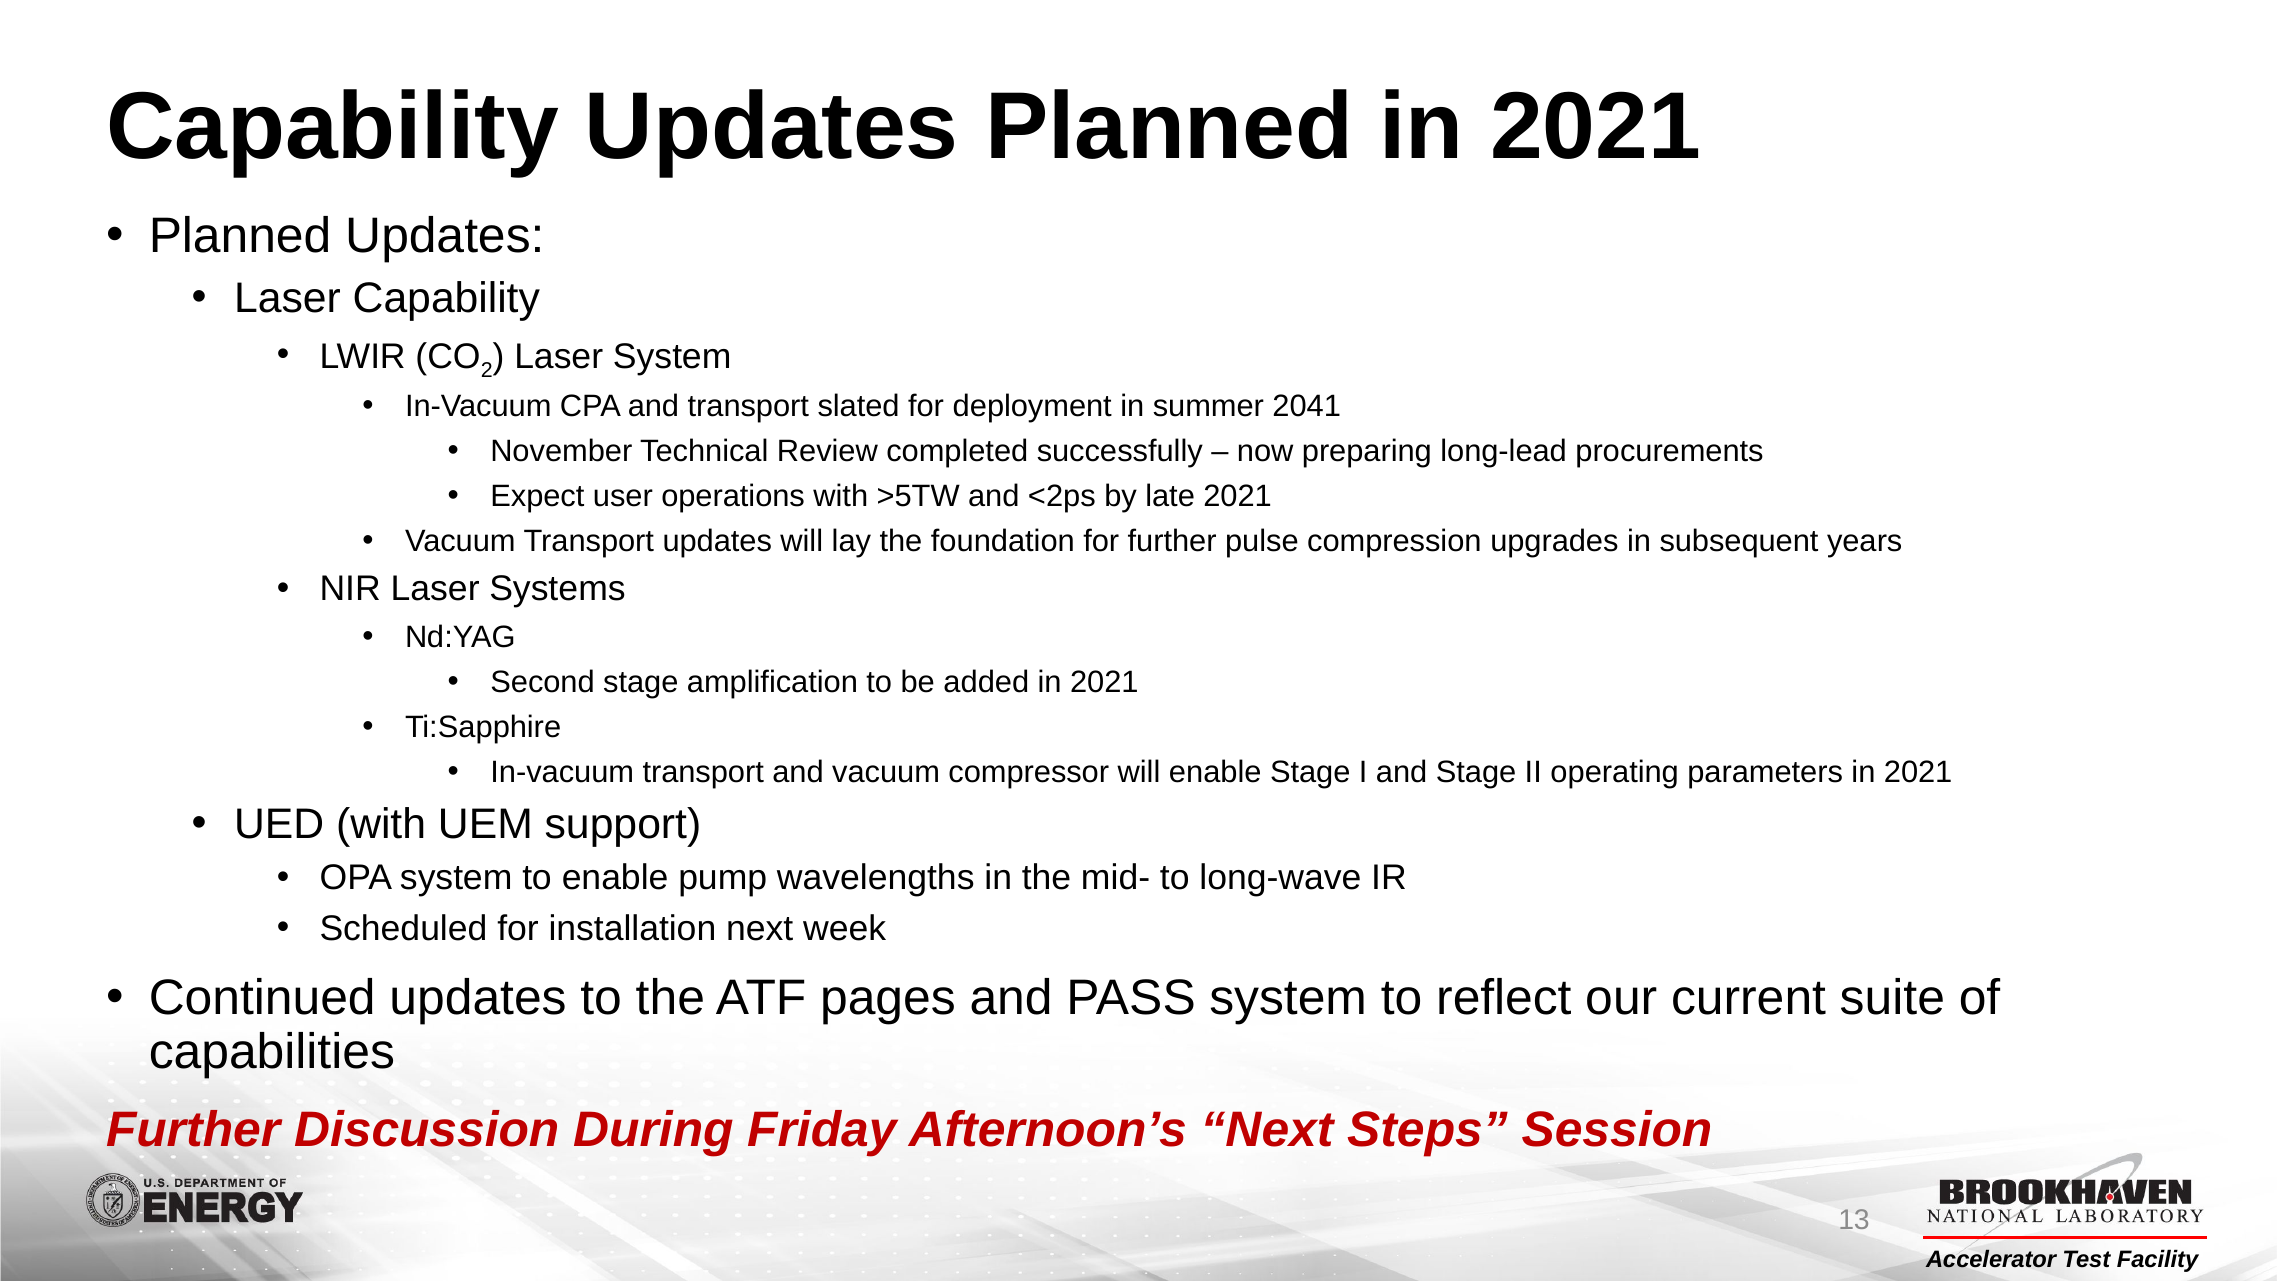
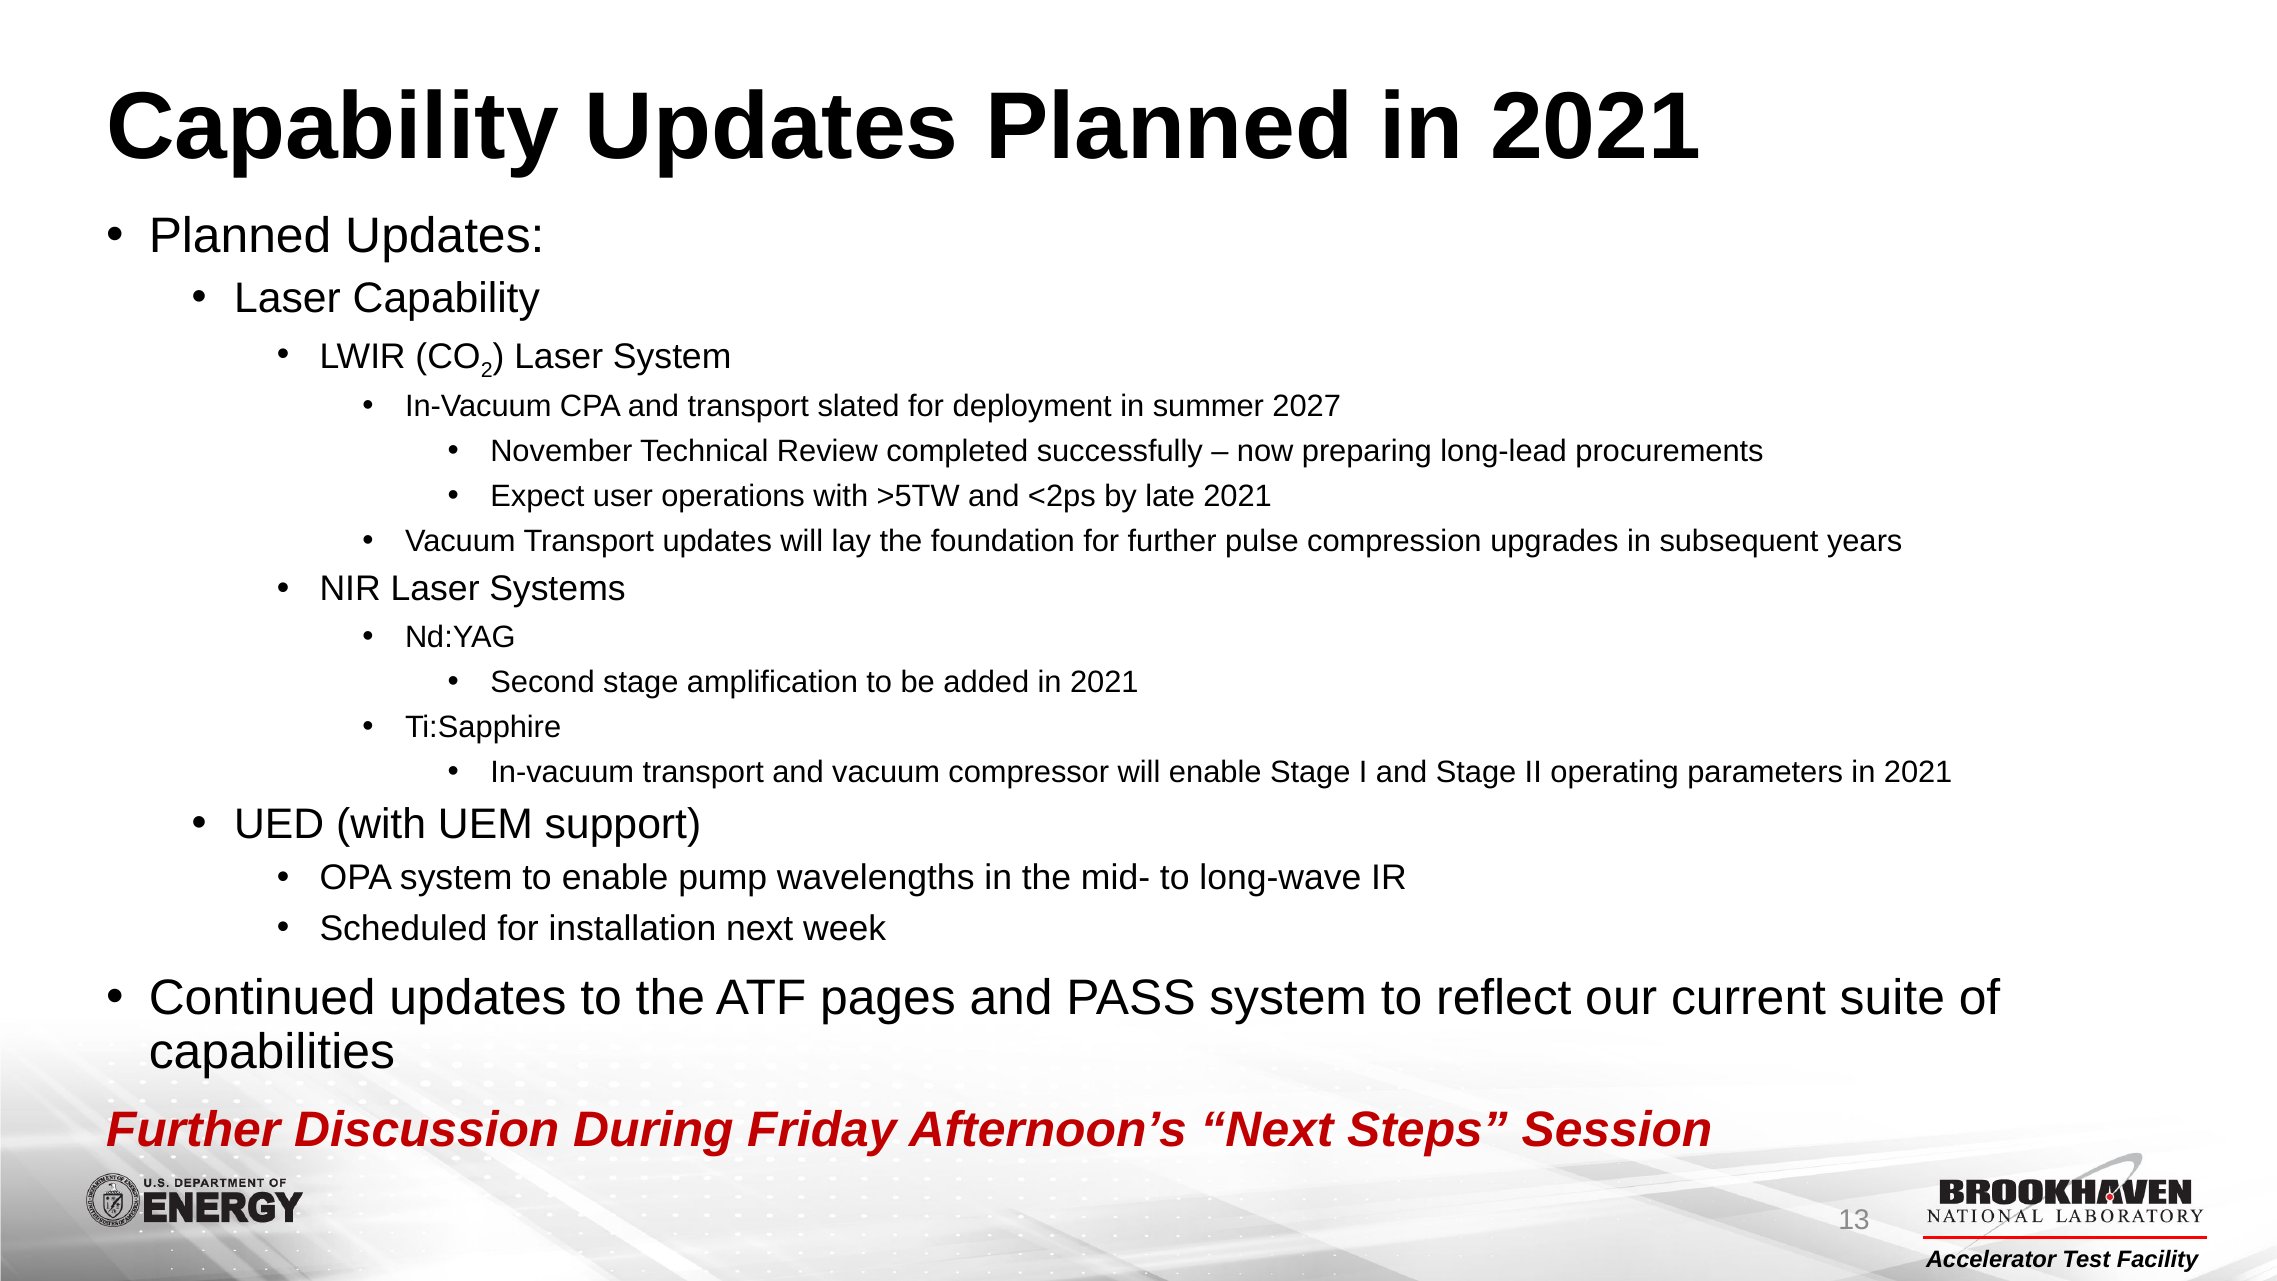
2041: 2041 -> 2027
